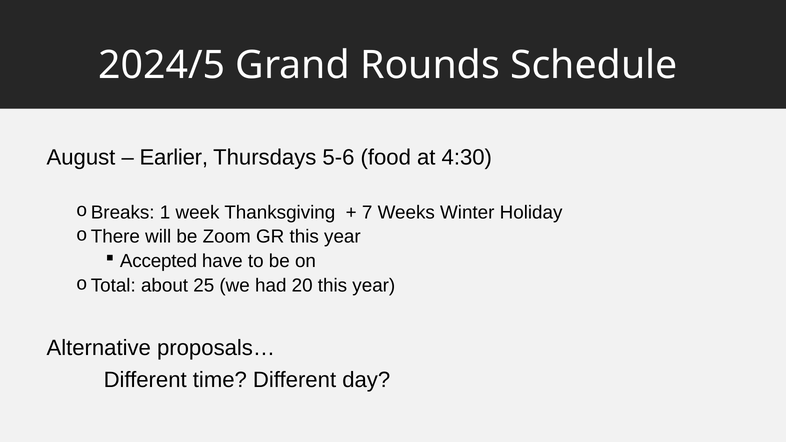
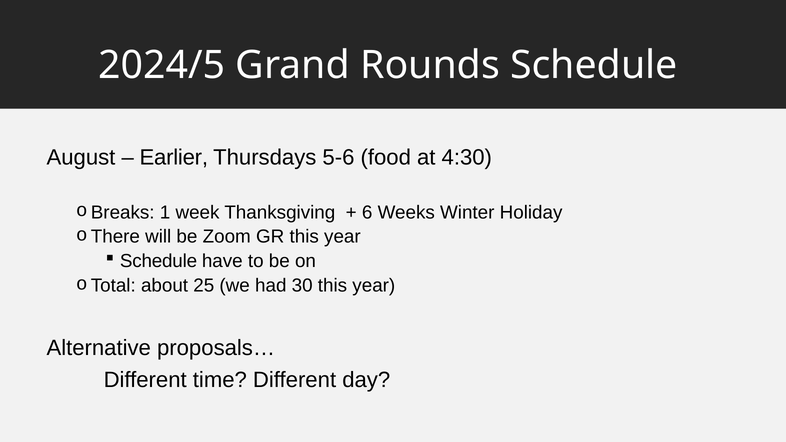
7: 7 -> 6
Accepted at (159, 261): Accepted -> Schedule
20: 20 -> 30
